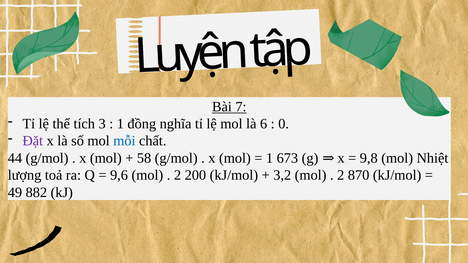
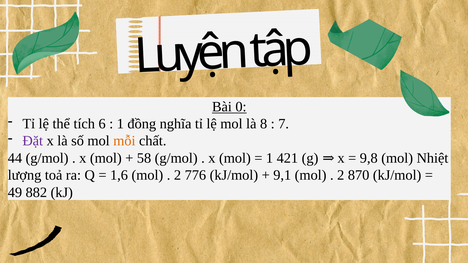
7: 7 -> 0
3: 3 -> 6
6: 6 -> 8
0: 0 -> 7
mỗi colour: blue -> orange
673: 673 -> 421
9,6: 9,6 -> 1,6
200: 200 -> 776
3,2: 3,2 -> 9,1
